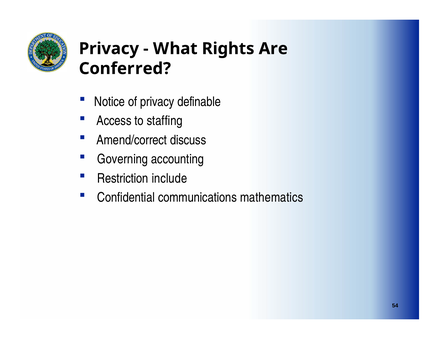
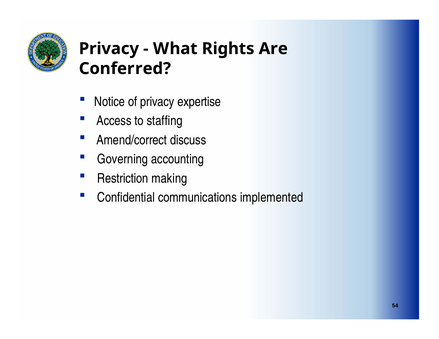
definable: definable -> expertise
include: include -> making
mathematics: mathematics -> implemented
